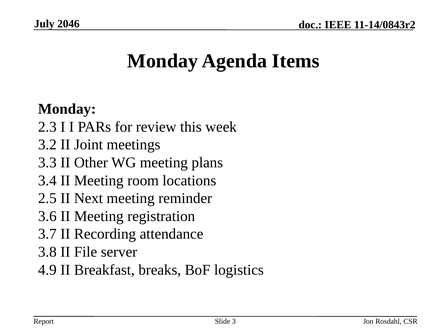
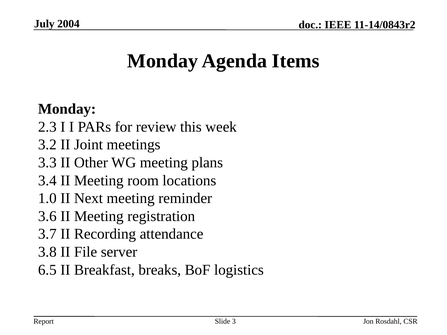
2046: 2046 -> 2004
2.5: 2.5 -> 1.0
4.9: 4.9 -> 6.5
